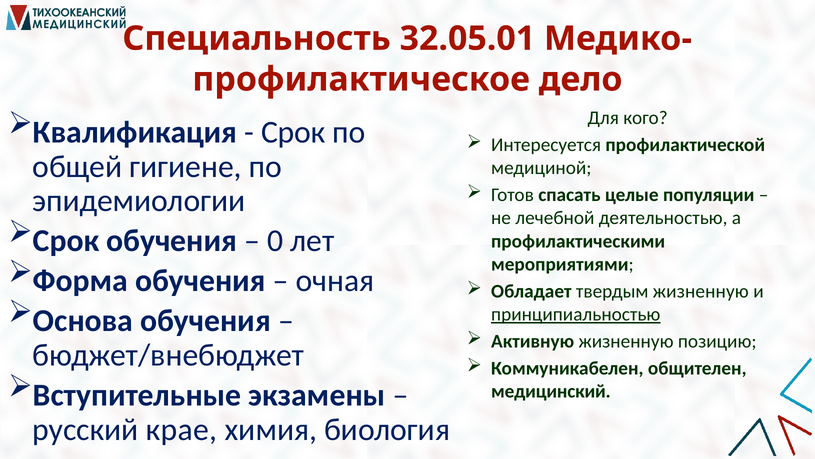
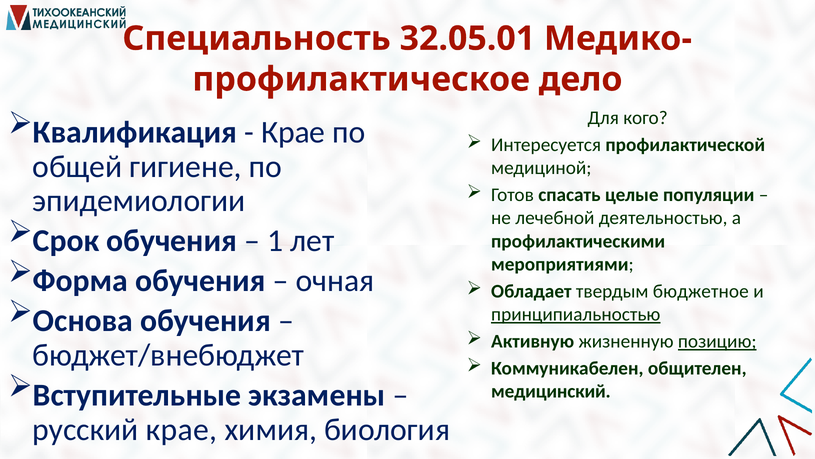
Срок at (293, 132): Срок -> Крае
0: 0 -> 1
твердым жизненную: жизненную -> бюджетное
позицию underline: none -> present
